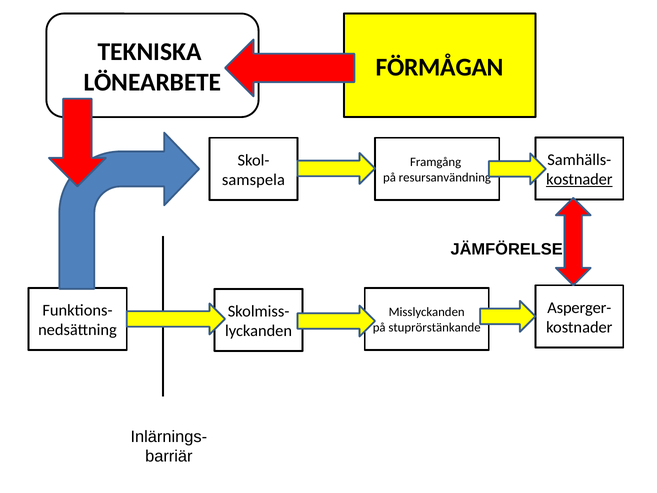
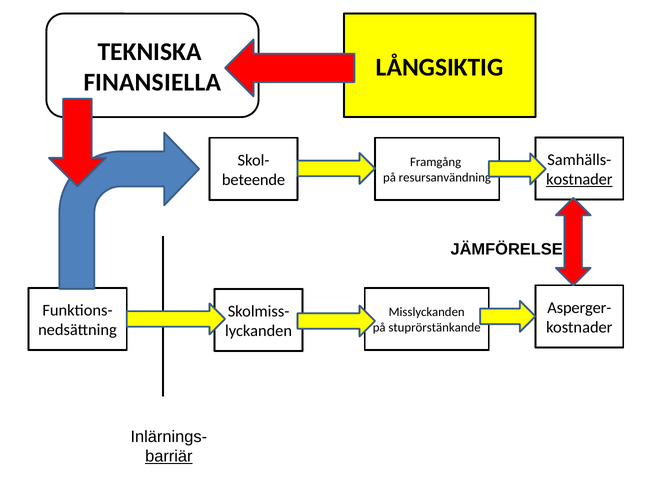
FÖRMÅGAN: FÖRMÅGAN -> LÅNGSIKTIG
LÖNEARBETE: LÖNEARBETE -> FINANSIELLA
samspela: samspela -> beteende
barriär underline: none -> present
